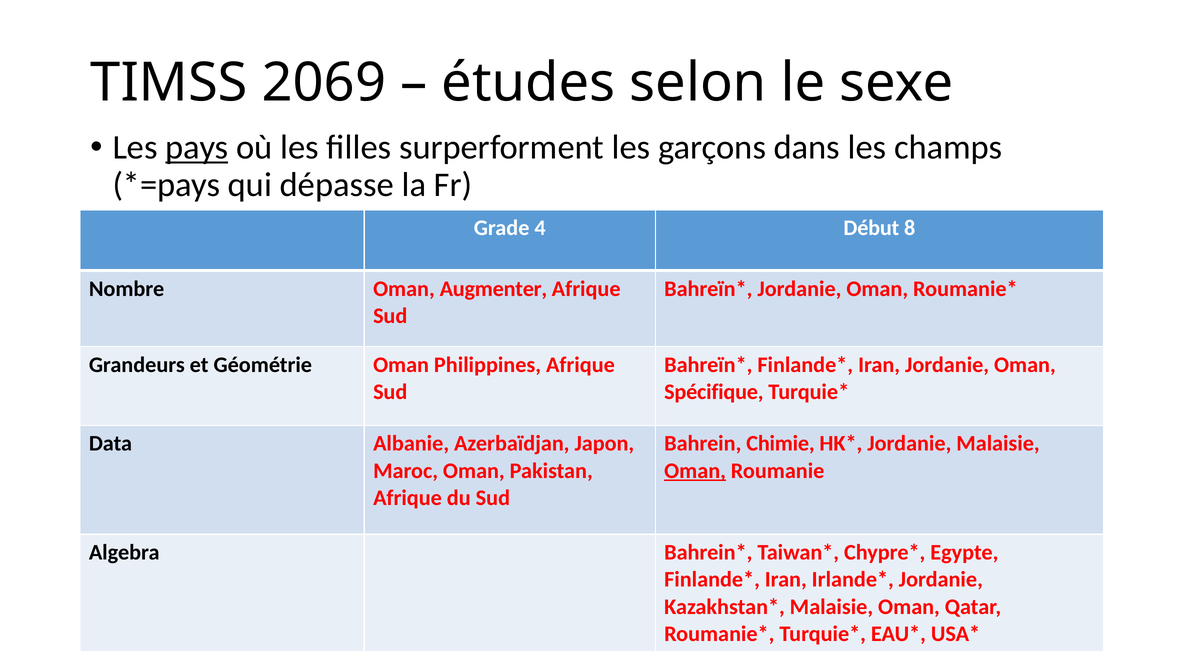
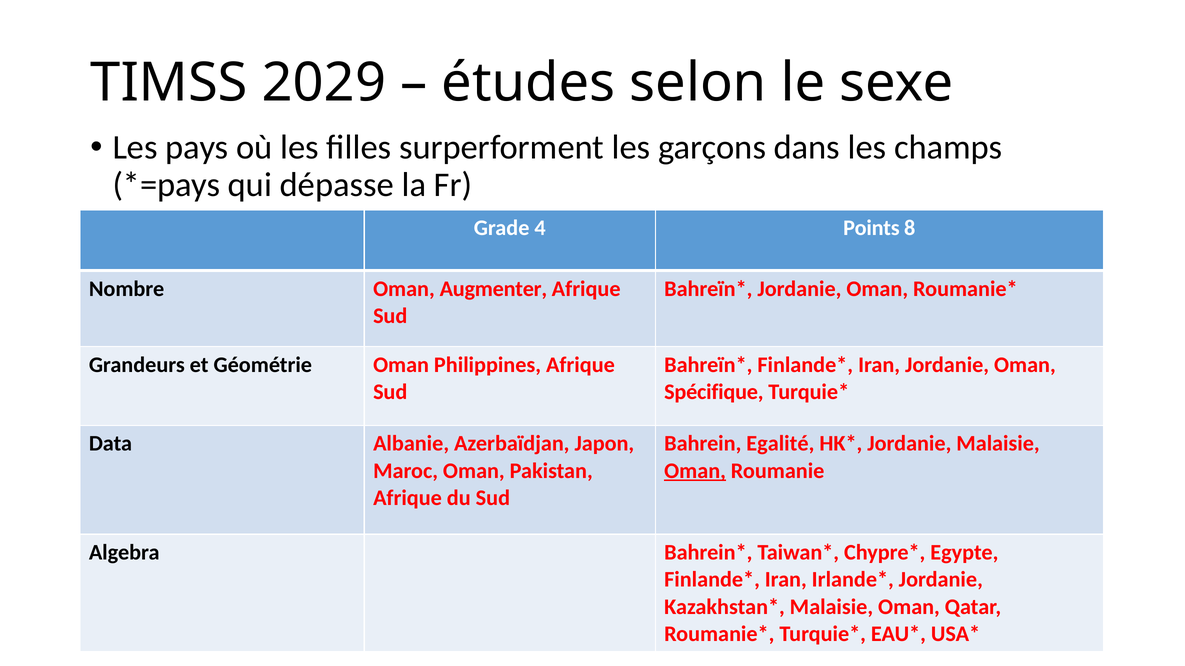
2069: 2069 -> 2029
pays underline: present -> none
Début: Début -> Points
Chimie: Chimie -> Egalité
